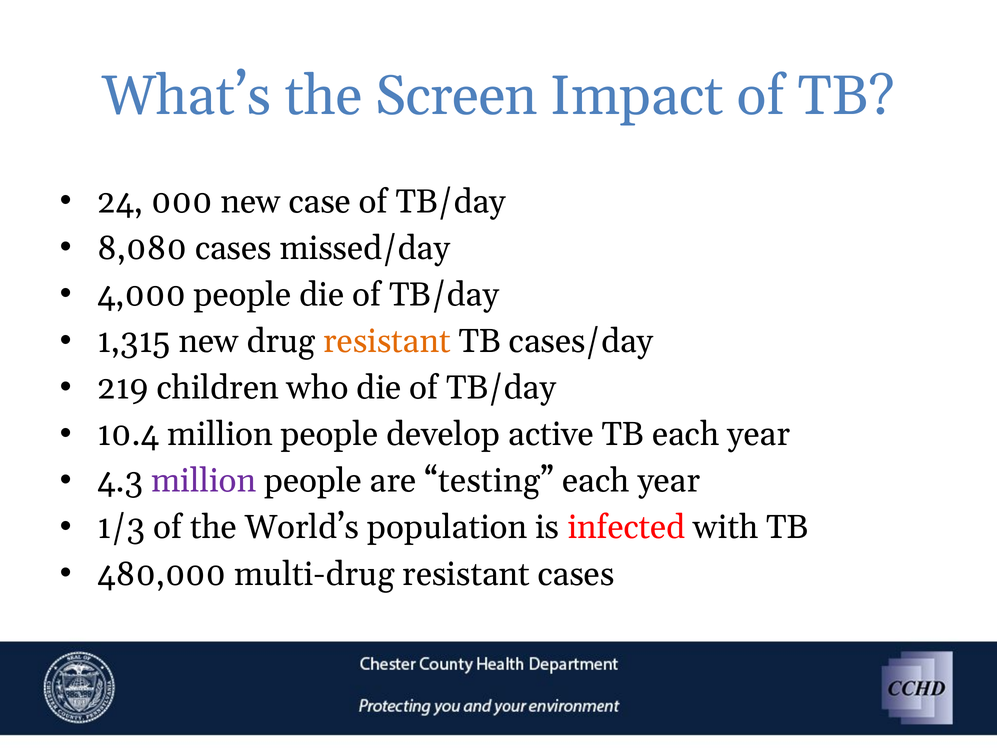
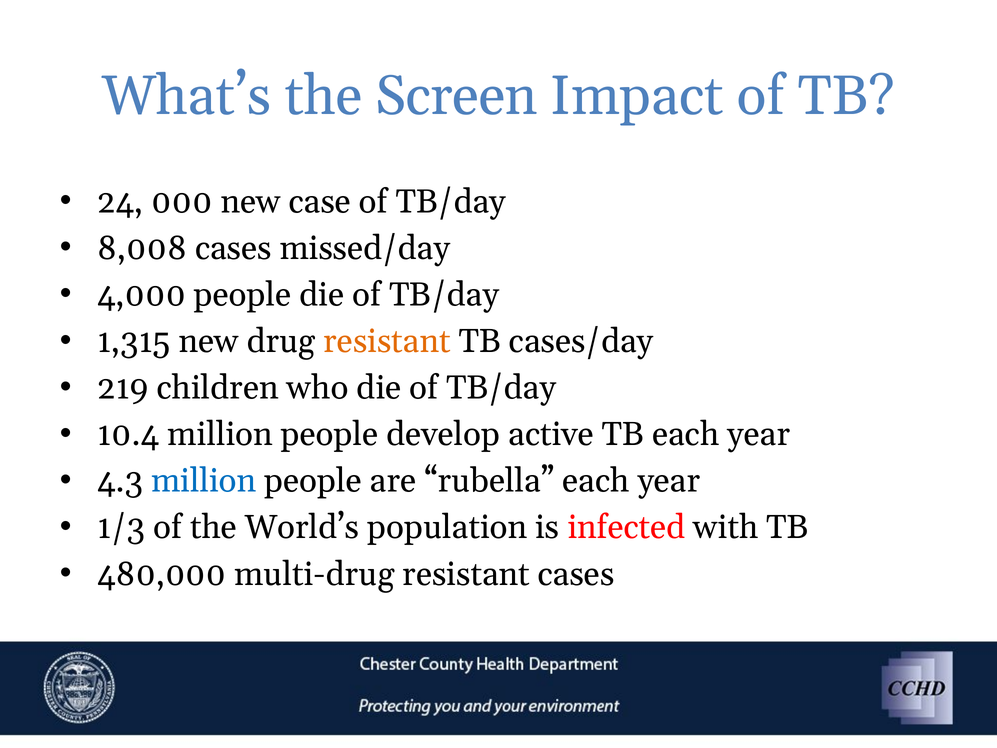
8,080: 8,080 -> 8,008
million at (204, 481) colour: purple -> blue
testing: testing -> rubella
